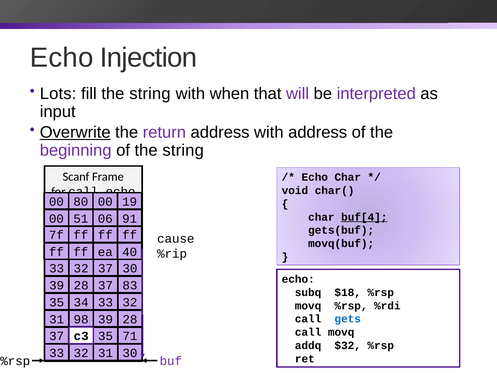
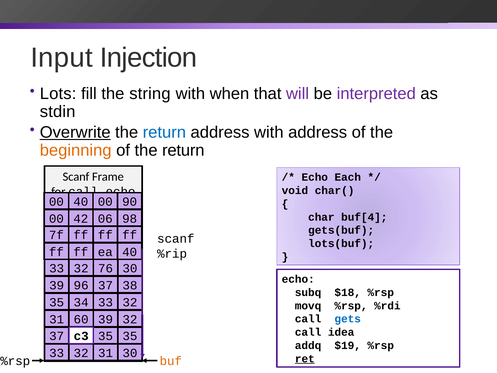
Echo at (62, 58): Echo -> Input
input: input -> stdin
return at (164, 132) colour: purple -> blue
beginning colour: purple -> orange
of the string: string -> return
Echo Char: Char -> Each
80 at (81, 202): 80 -> 40
19: 19 -> 90
buf[4 underline: present -> none
51: 51 -> 42
91: 91 -> 98
cause at (176, 239): cause -> scanf
movq(buf: movq(buf -> lots(buf
32 37: 37 -> 76
28 at (81, 285): 28 -> 96
83: 83 -> 38
98: 98 -> 60
28 at (130, 319): 28 -> 32
call movq: movq -> idea
35 71: 71 -> 35
$32: $32 -> $19
ret underline: none -> present
buf colour: purple -> orange
